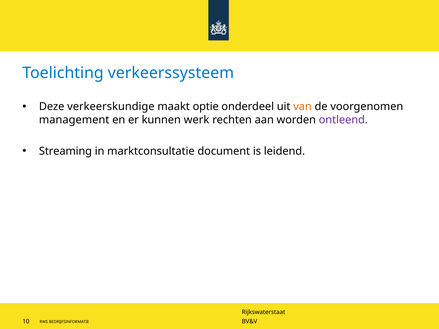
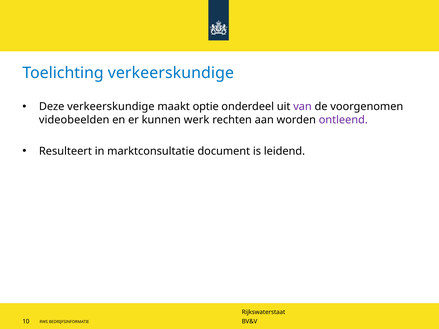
Toelichting verkeerssysteem: verkeerssysteem -> verkeerskundige
van colour: orange -> purple
management: management -> videobeelden
Streaming: Streaming -> Resulteert
